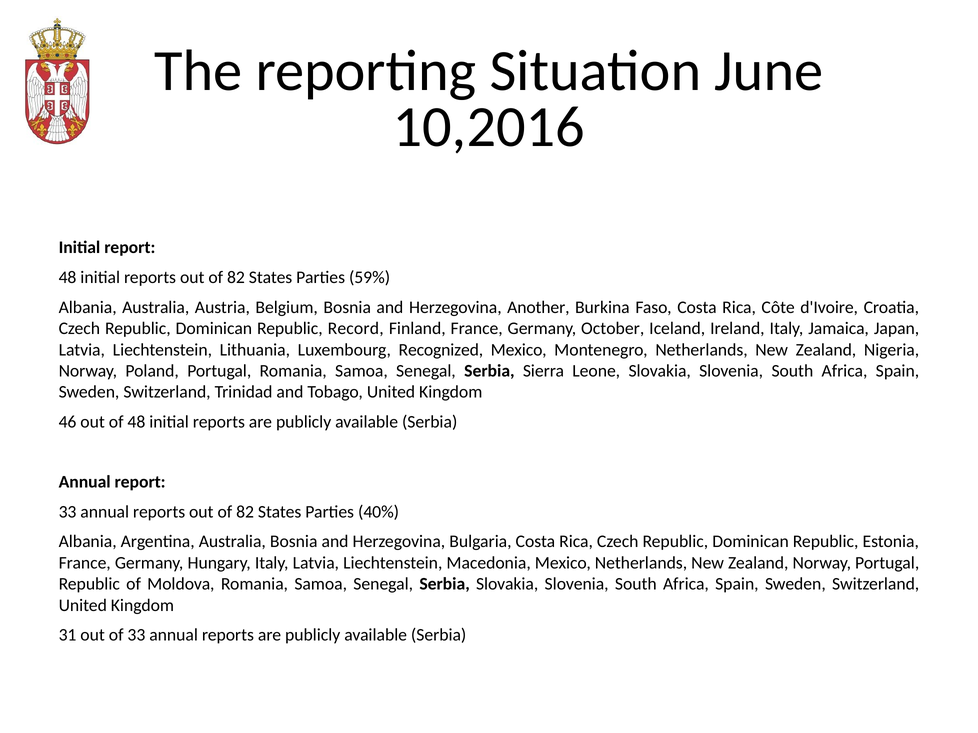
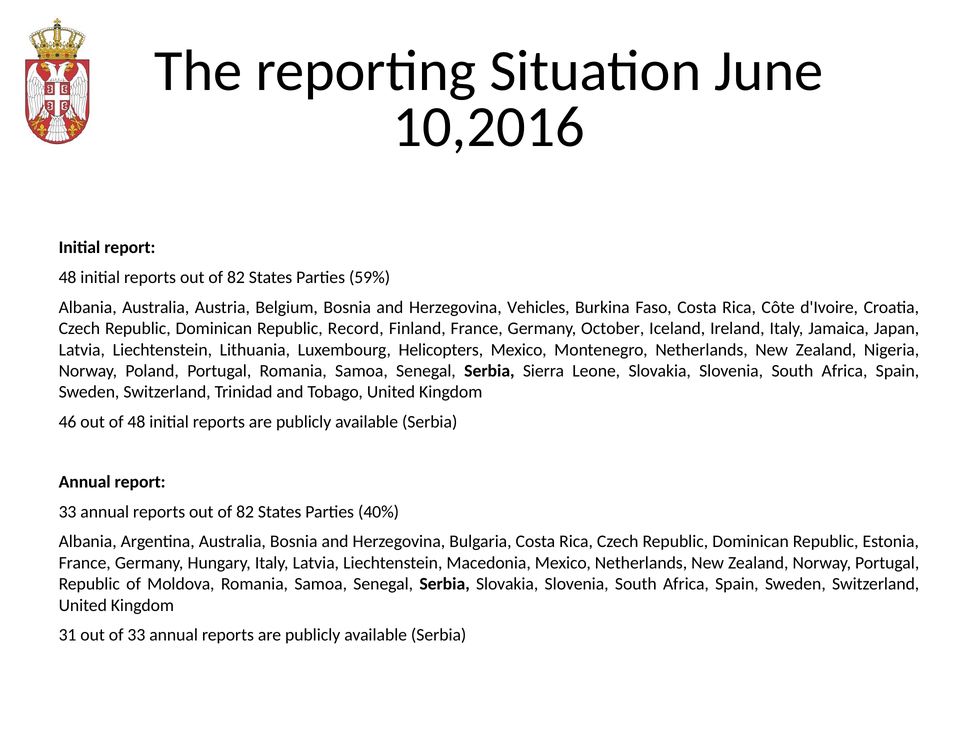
Another: Another -> Vehicles
Recognized: Recognized -> Helicopters
